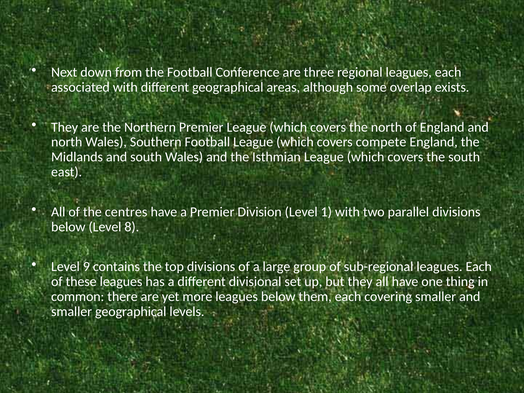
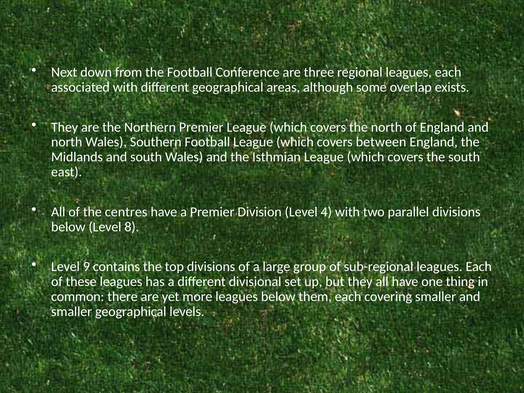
compete: compete -> between
1: 1 -> 4
